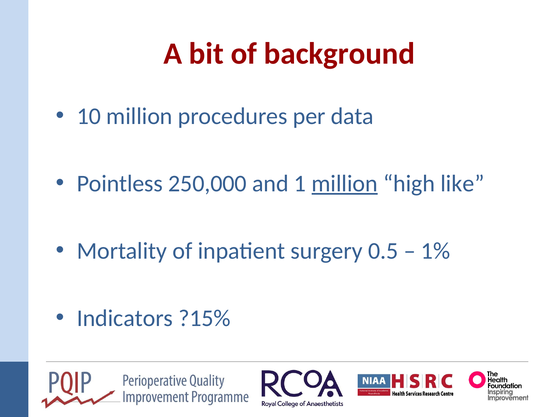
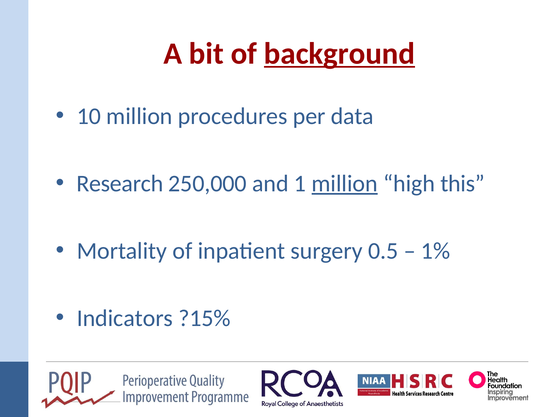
background underline: none -> present
Pointless: Pointless -> Research
like: like -> this
